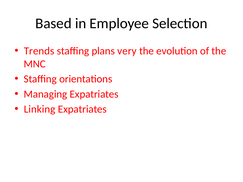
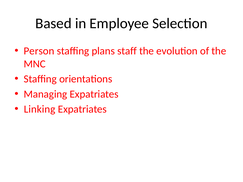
Trends: Trends -> Person
very: very -> staff
